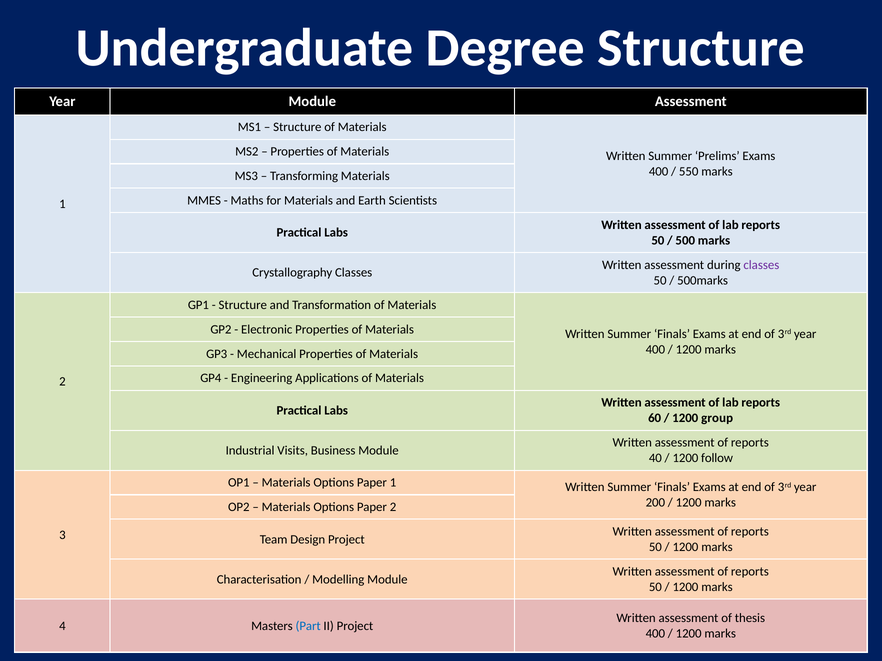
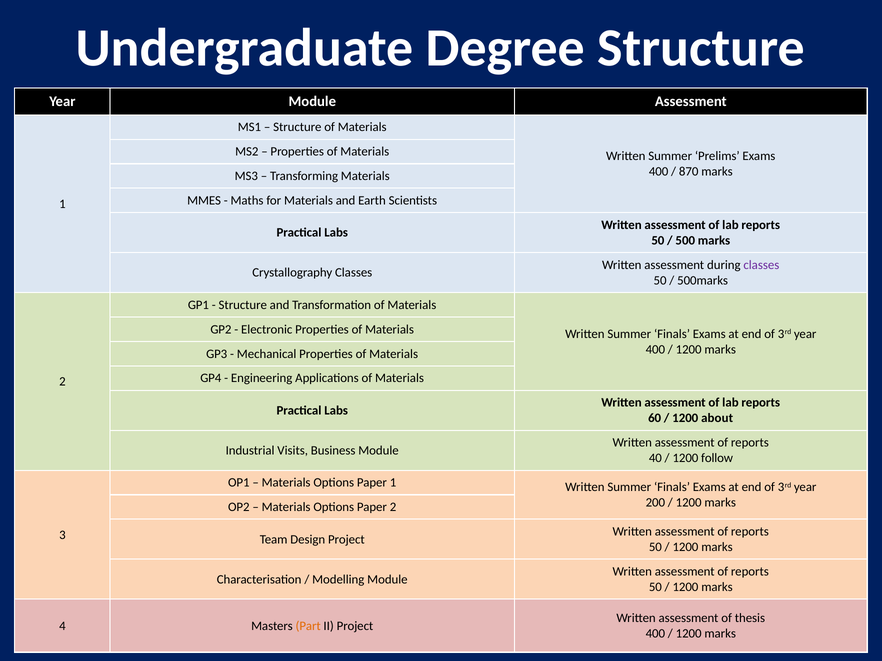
550: 550 -> 870
group: group -> about
Part colour: blue -> orange
